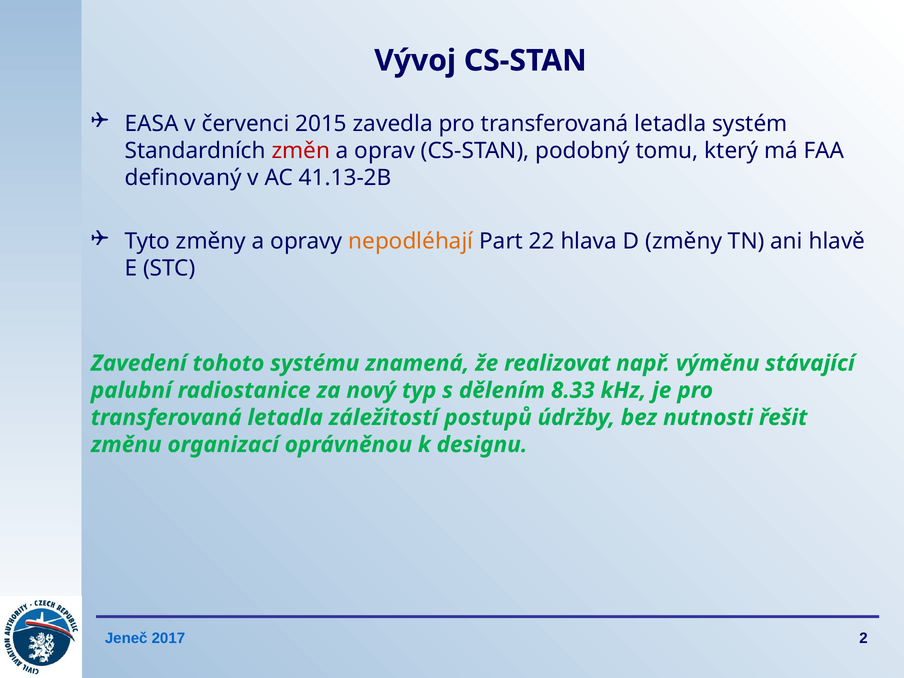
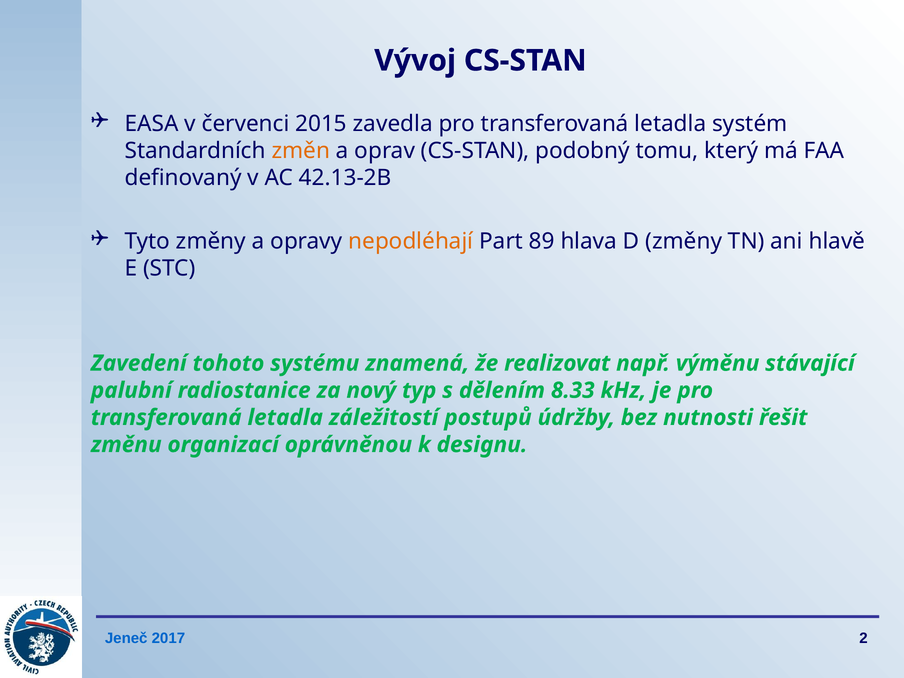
změn colour: red -> orange
41.13-2B: 41.13-2B -> 42.13-2B
22: 22 -> 89
